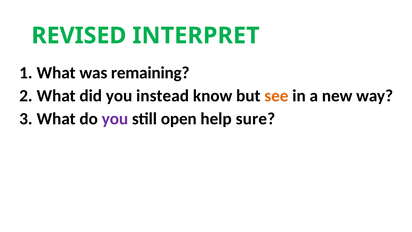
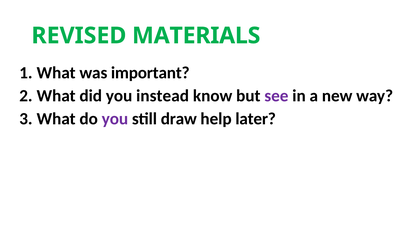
INTERPRET: INTERPRET -> MATERIALS
remaining: remaining -> important
see colour: orange -> purple
open: open -> draw
sure: sure -> later
